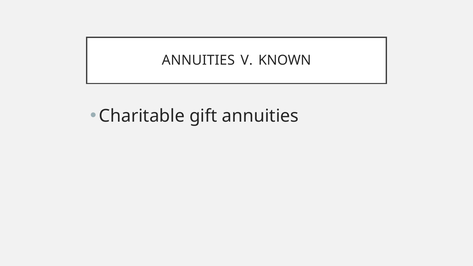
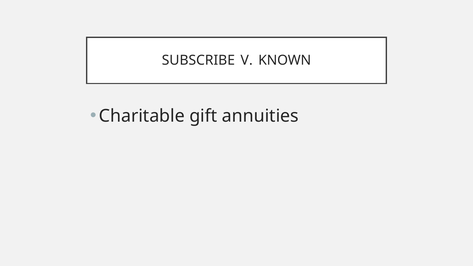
ANNUITIES at (198, 60): ANNUITIES -> SUBSCRIBE
